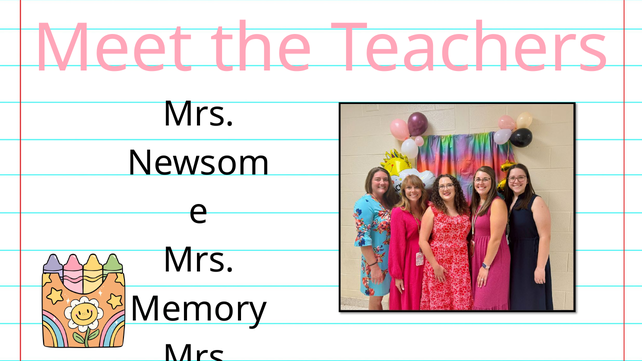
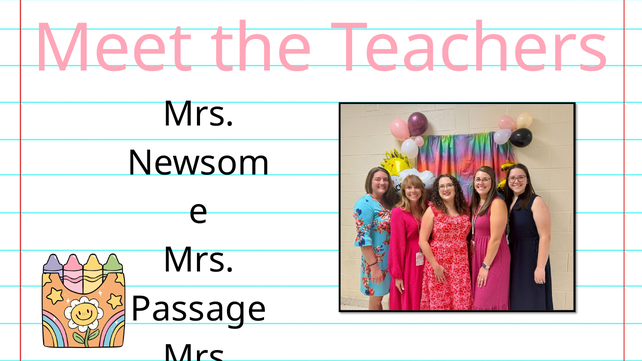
Memory: Memory -> Passage
